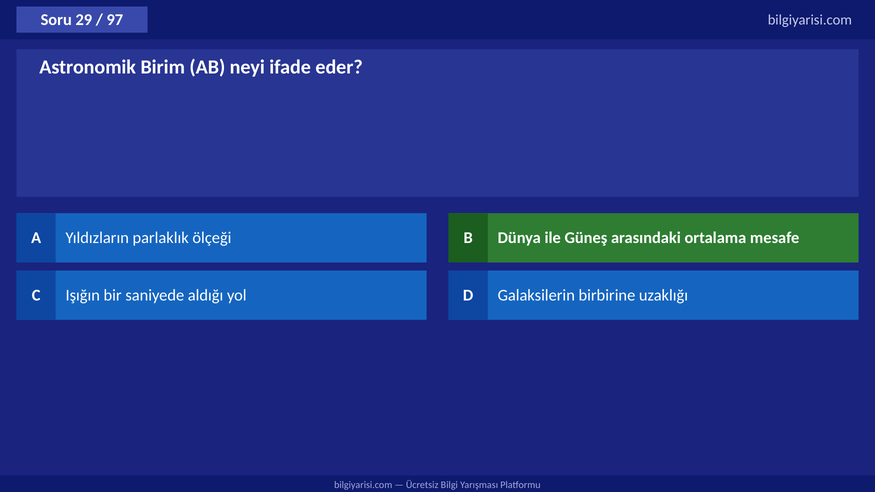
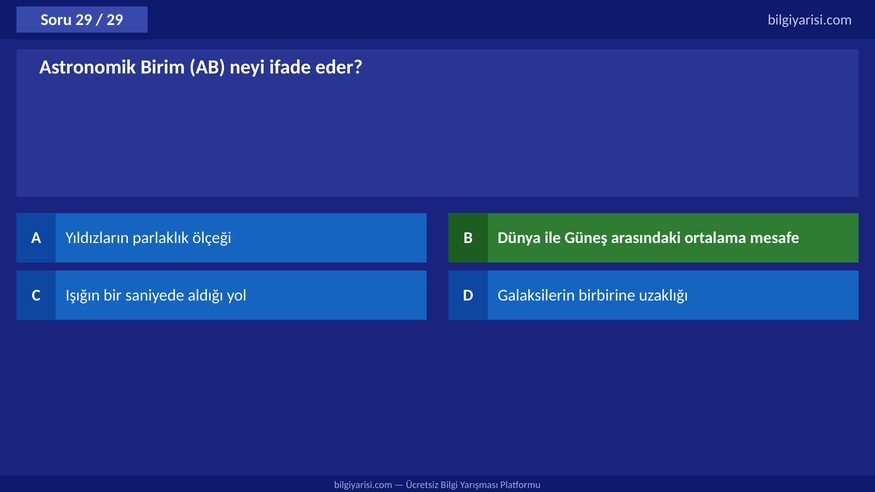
97 at (115, 20): 97 -> 29
